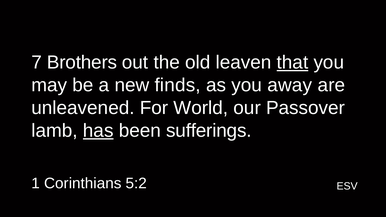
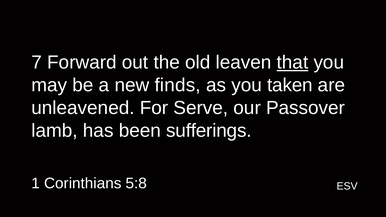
Brothers: Brothers -> Forward
away: away -> taken
World: World -> Serve
has underline: present -> none
5:2: 5:2 -> 5:8
